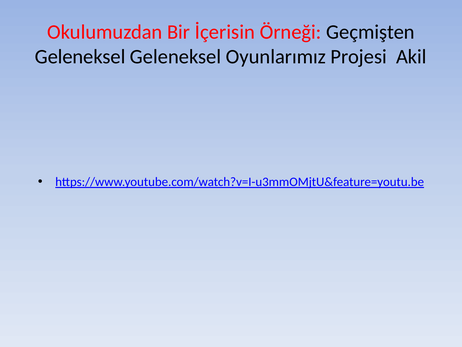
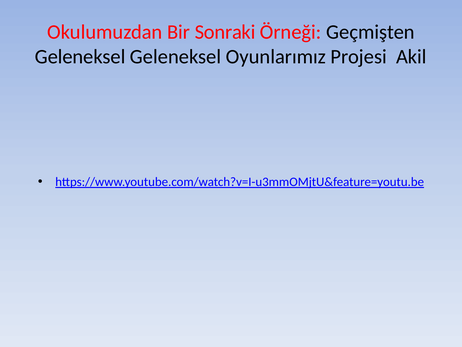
İçerisin: İçerisin -> Sonraki
